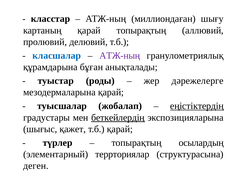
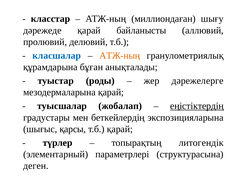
картаның: картаның -> дәрежеде
қарай топырақтың: топырақтың -> байланысты
АТЖ-ның at (120, 55) colour: purple -> orange
беткейлердің underline: present -> none
қажет: қажет -> қарсы
осылардың: осылардың -> литогендік
террториялар: террториялар -> параметрлері
